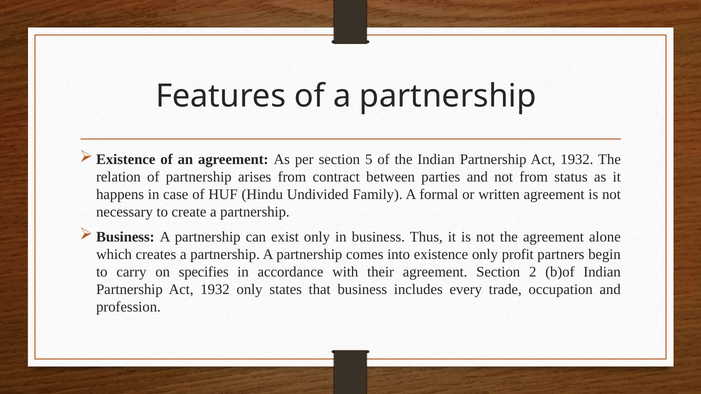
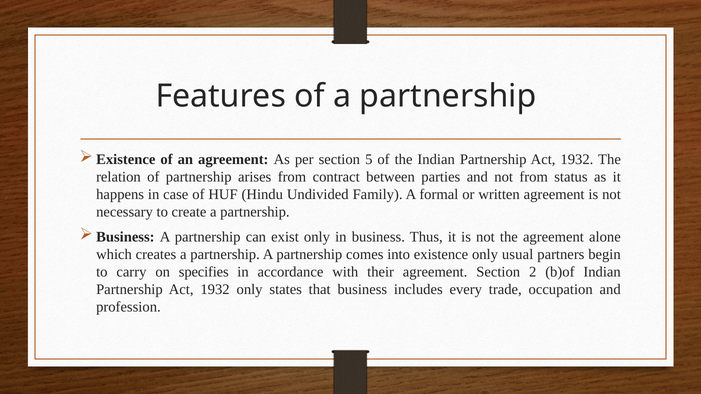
profit: profit -> usual
